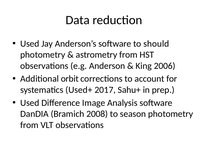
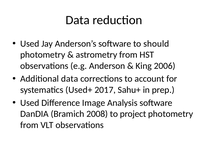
Additional orbit: orbit -> data
season: season -> project
